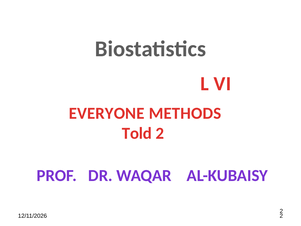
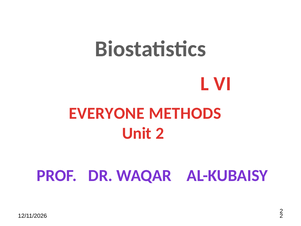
Told: Told -> Unit
